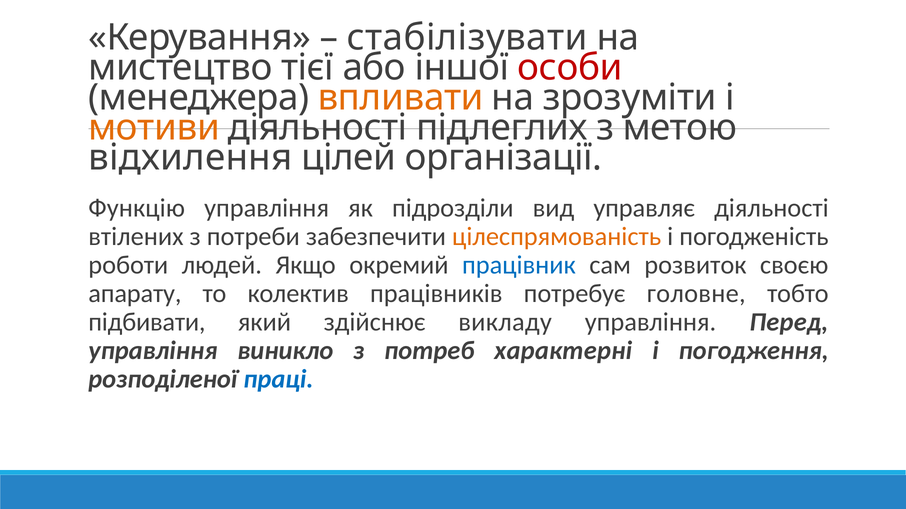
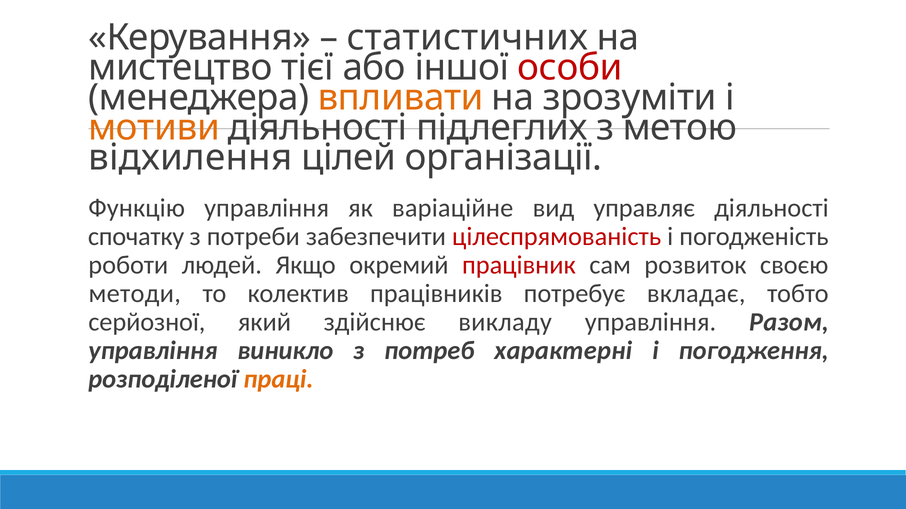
стабілізувати: стабілізувати -> статистичних
підрозділи: підрозділи -> варіаційне
втілених: втілених -> спочатку
цілеспрямованість colour: orange -> red
працівник colour: blue -> red
апарату: апарату -> методи
головне: головне -> вкладає
підбивати: підбивати -> серйозної
Перед: Перед -> Разом
праці colour: blue -> orange
